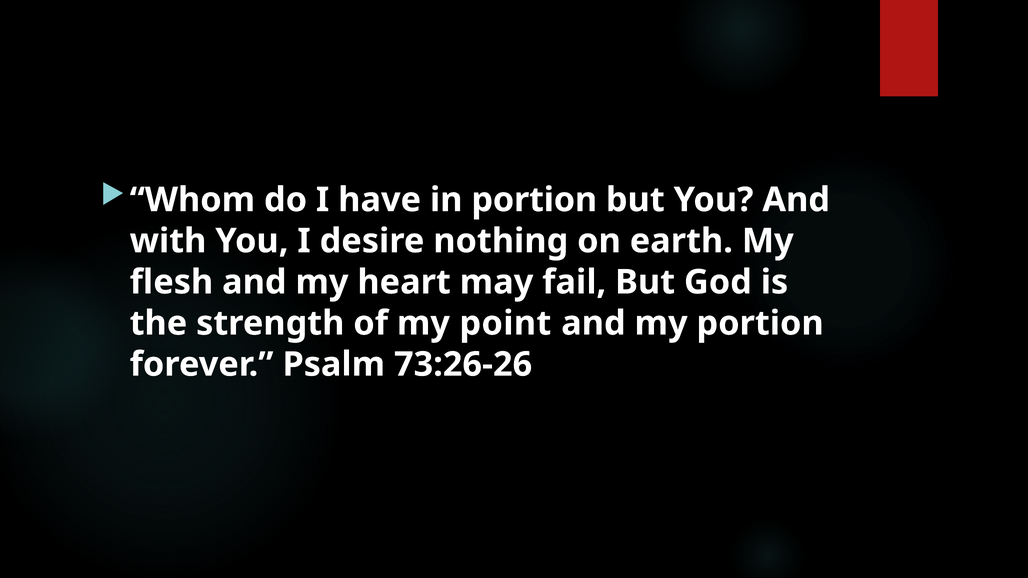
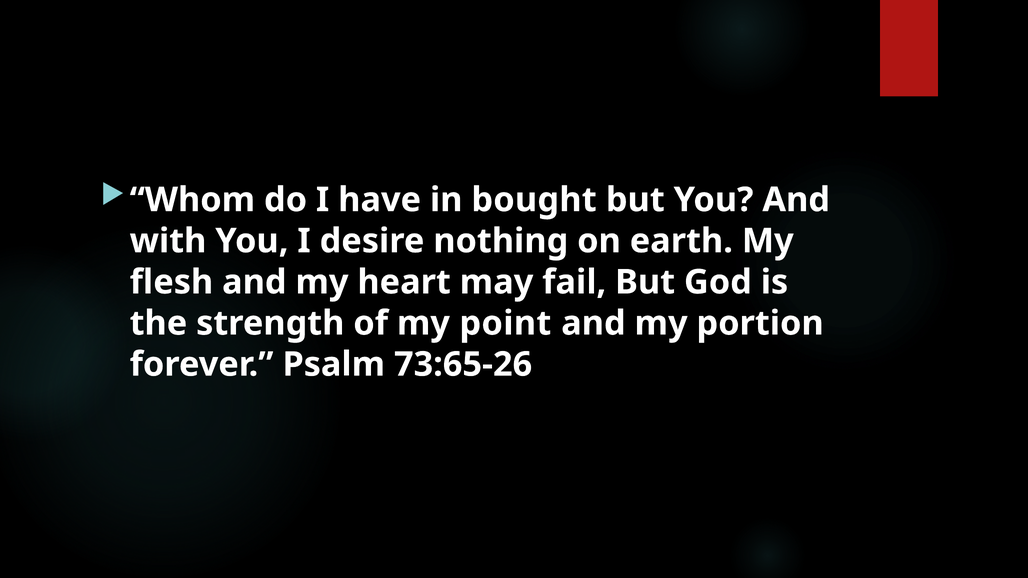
in portion: portion -> bought
73:26-26: 73:26-26 -> 73:65-26
